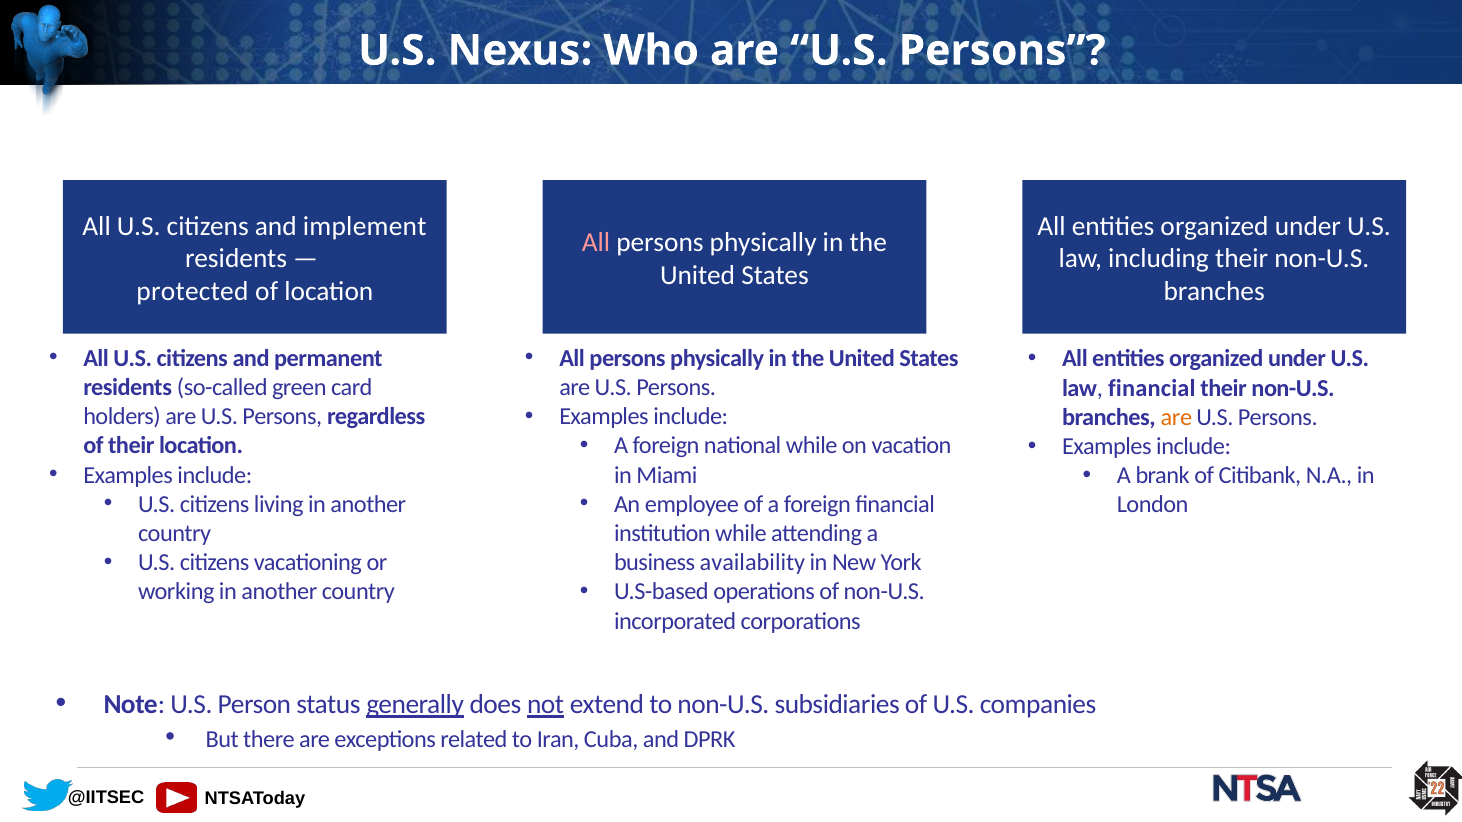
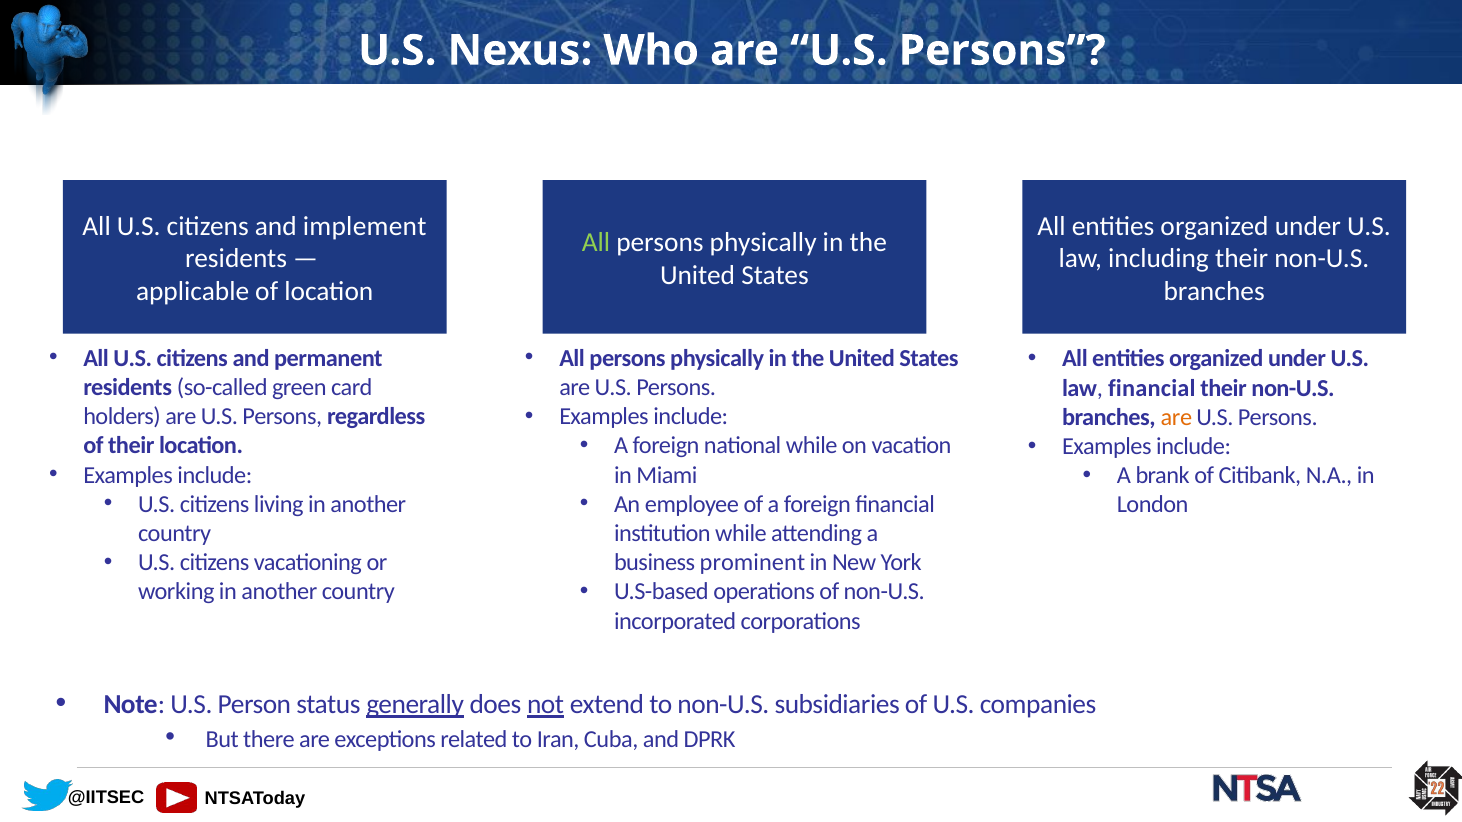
All at (596, 243) colour: pink -> light green
protected: protected -> applicable
availability: availability -> prominent
